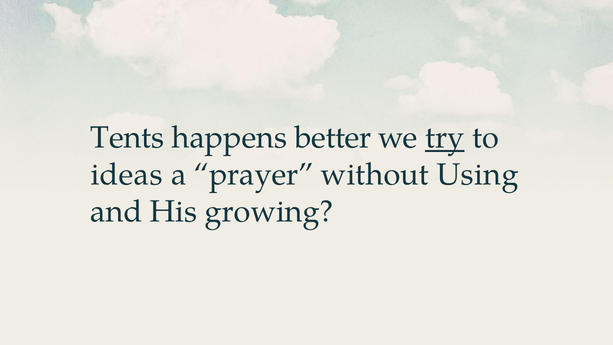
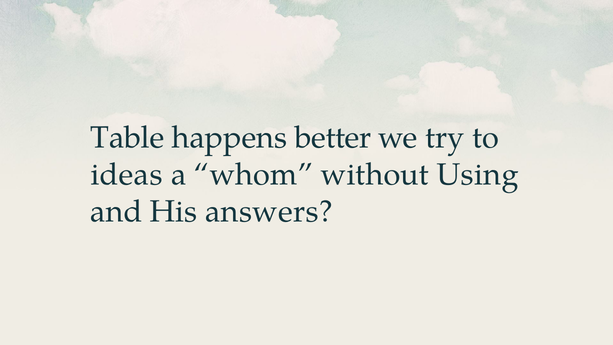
Tents: Tents -> Table
try underline: present -> none
prayer: prayer -> whom
growing: growing -> answers
